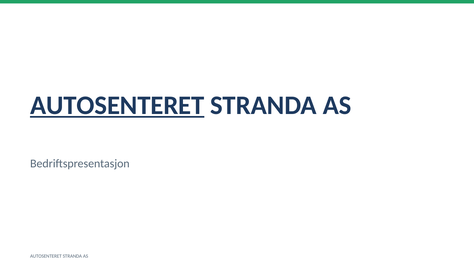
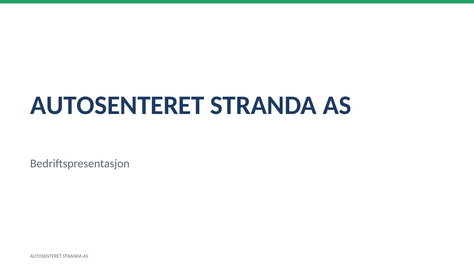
AUTOSENTERET at (117, 105) underline: present -> none
